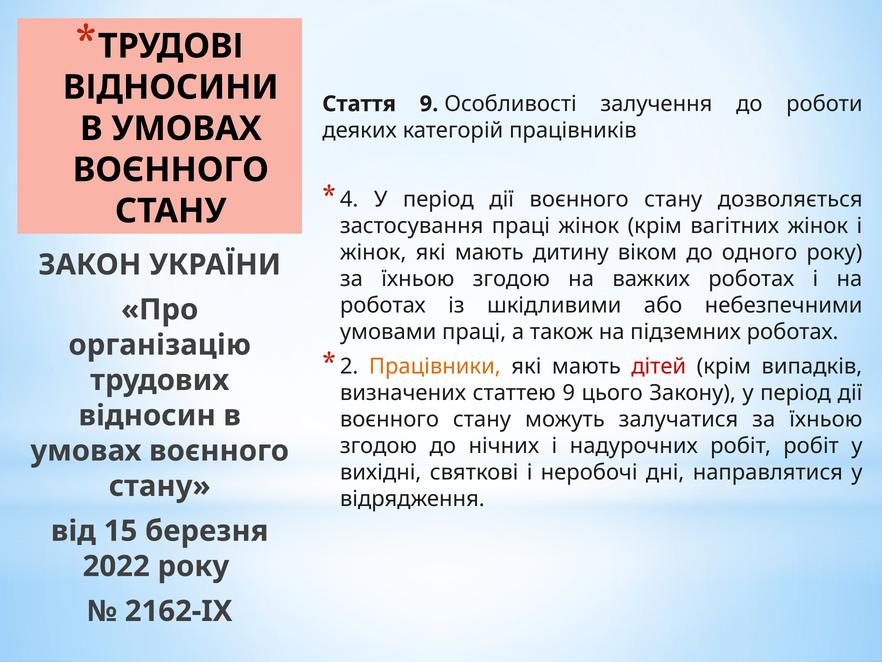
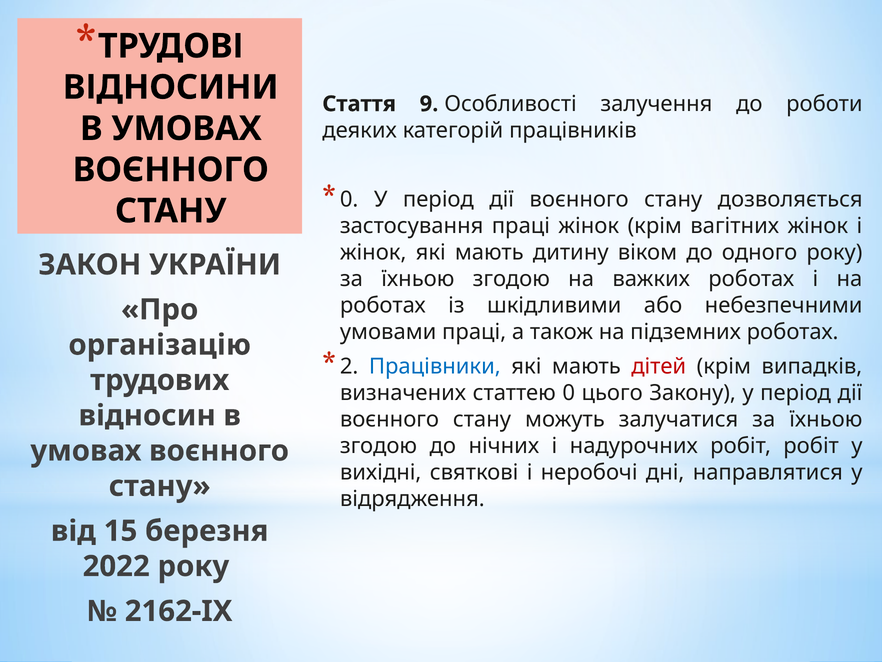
4 at (349, 199): 4 -> 0
Працівники colour: orange -> blue
статтею 9: 9 -> 0
